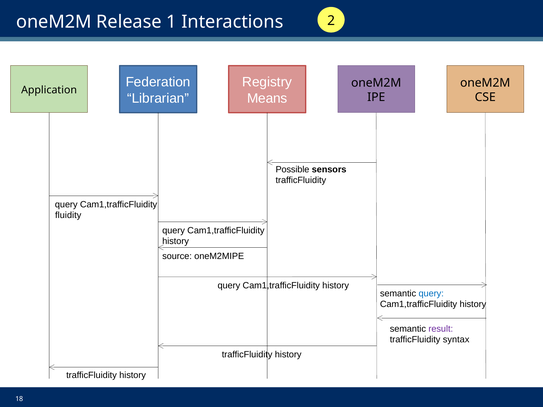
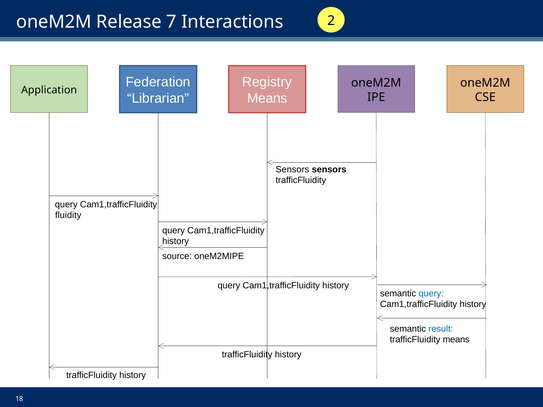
1: 1 -> 7
Possible at (292, 170): Possible -> Sensors
result colour: purple -> blue
trafficFluidity syntax: syntax -> means
